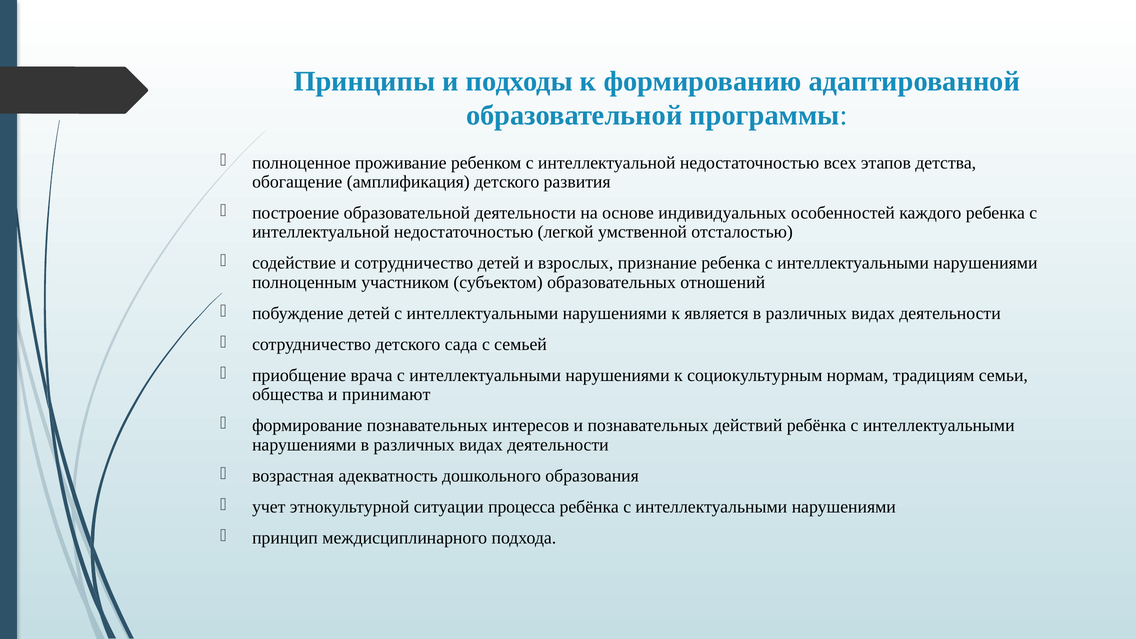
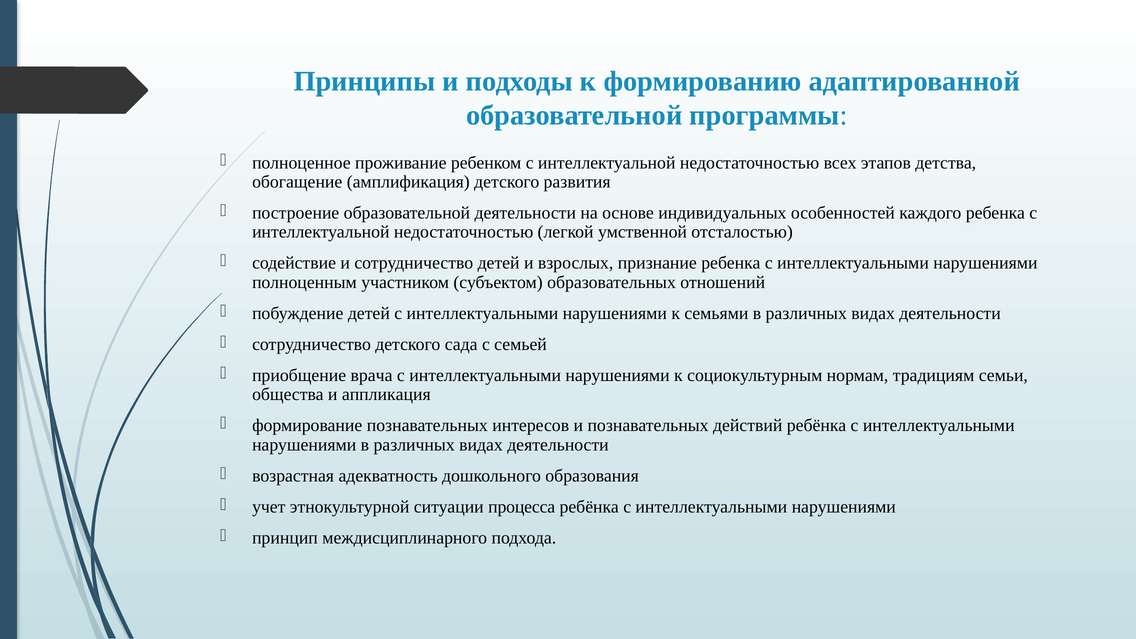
является: является -> семьями
принимают: принимают -> аппликация
